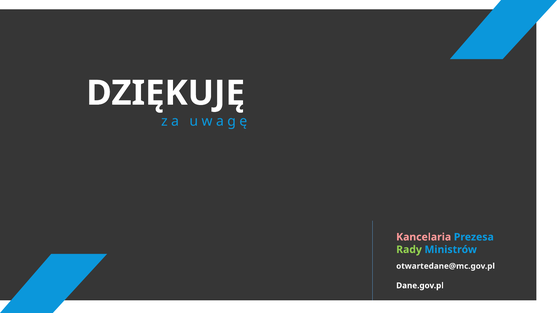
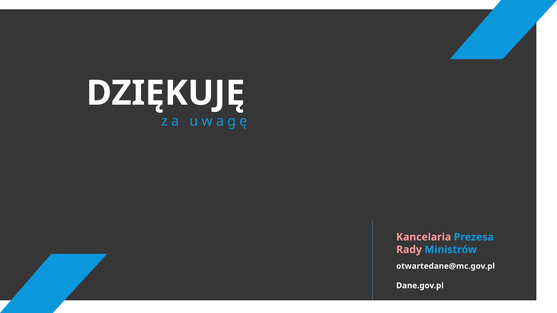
Rady colour: light green -> pink
